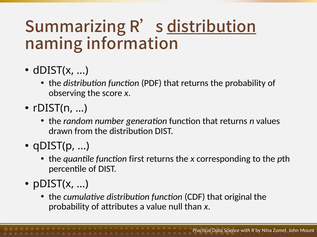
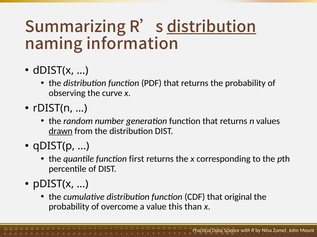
score: score -> curve
drawn underline: none -> present
attributes: attributes -> overcome
null: null -> this
